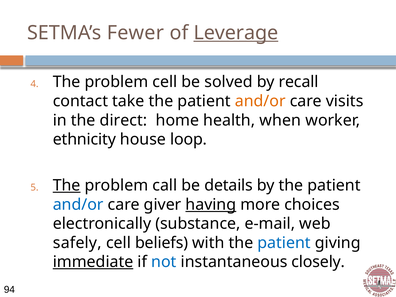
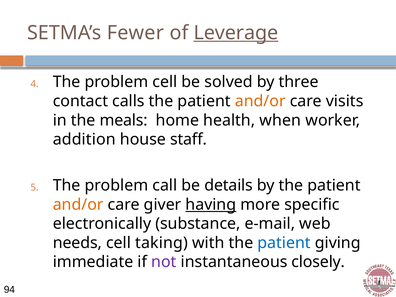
recall: recall -> three
take: take -> calls
direct: direct -> meals
ethnicity: ethnicity -> addition
loop: loop -> staff
The at (67, 185) underline: present -> none
and/or at (78, 205) colour: blue -> orange
choices: choices -> specific
safely: safely -> needs
beliefs: beliefs -> taking
immediate underline: present -> none
not colour: blue -> purple
